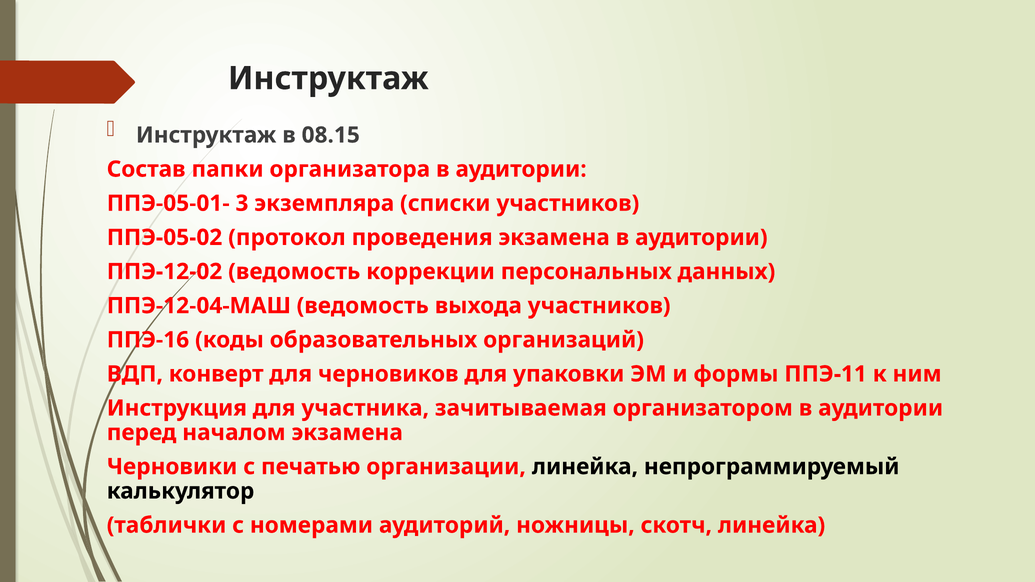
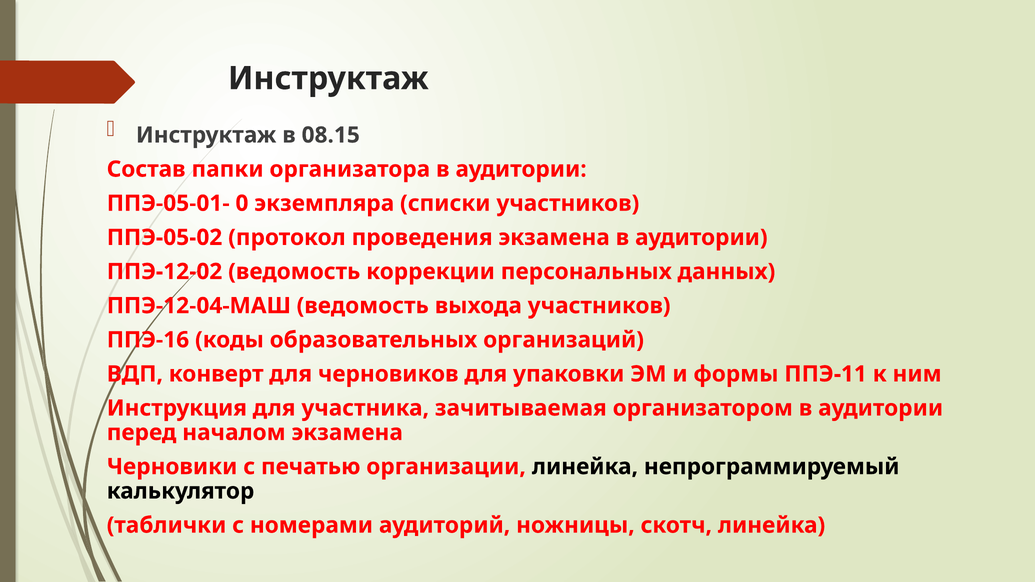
3: 3 -> 0
